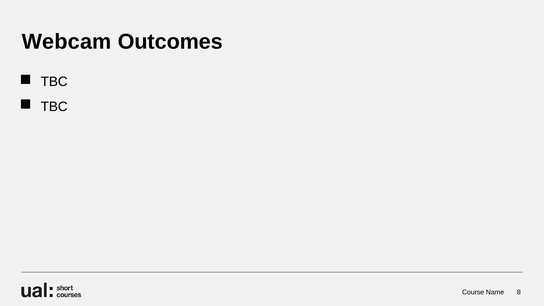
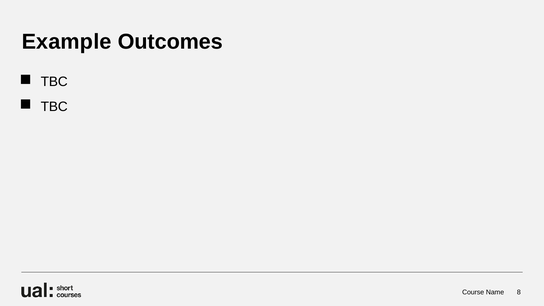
Webcam: Webcam -> Example
